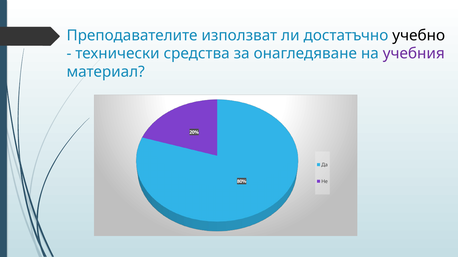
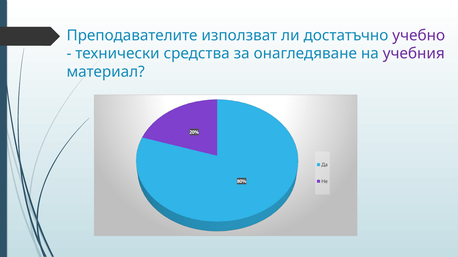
учебно colour: black -> purple
